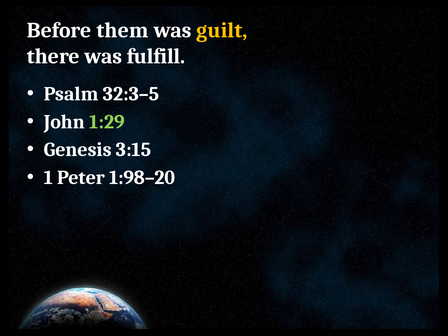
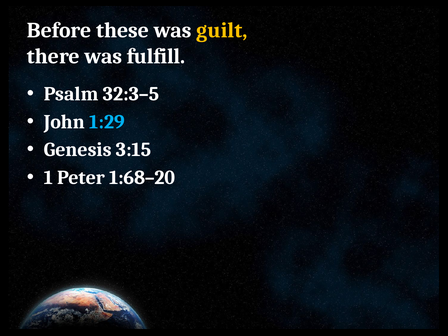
them: them -> these
1:29 colour: light green -> light blue
1:98–20: 1:98–20 -> 1:68–20
